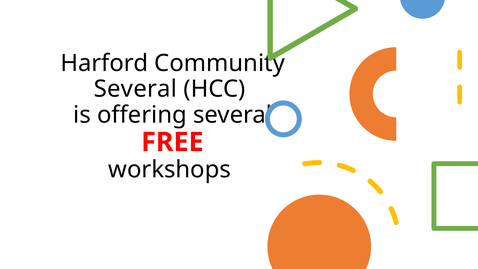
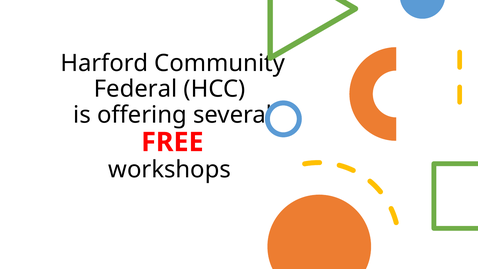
Several at (135, 89): Several -> Federal
